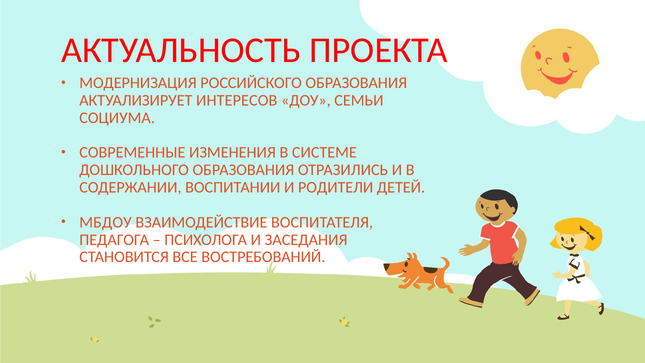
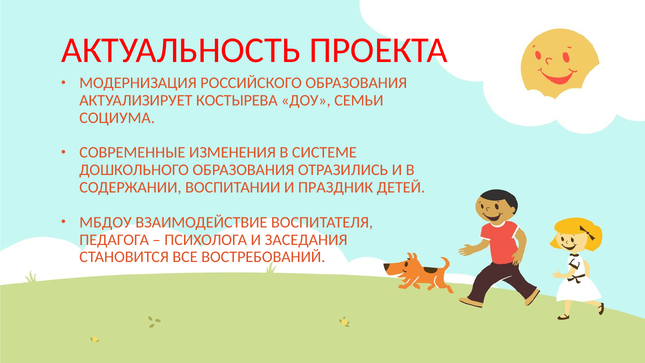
ИНТЕРЕСОВ: ИНТЕРЕСОВ -> КОСТЫРЕВА
РОДИТЕЛИ: РОДИТЕЛИ -> ПРАЗДНИК
